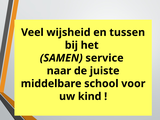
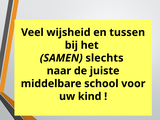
service: service -> slechts
